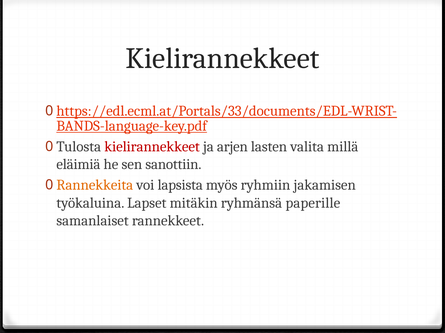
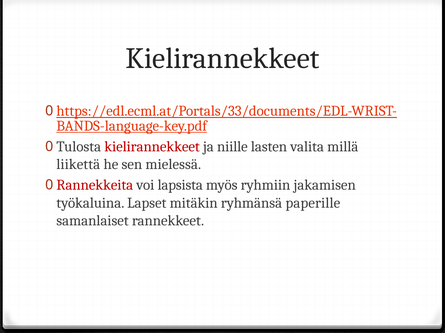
arjen: arjen -> niille
eläimiä: eläimiä -> liikettä
sanottiin: sanottiin -> mielessä
Rannekkeita colour: orange -> red
